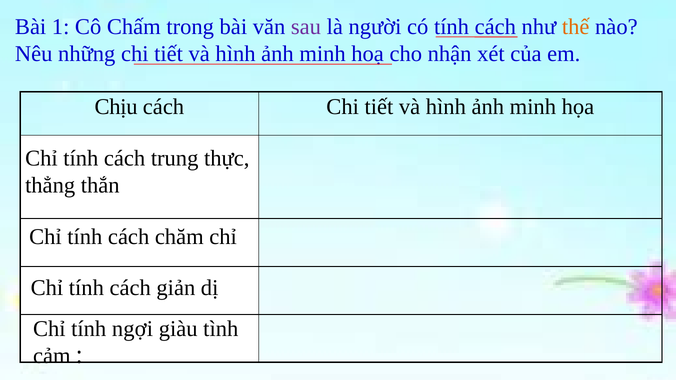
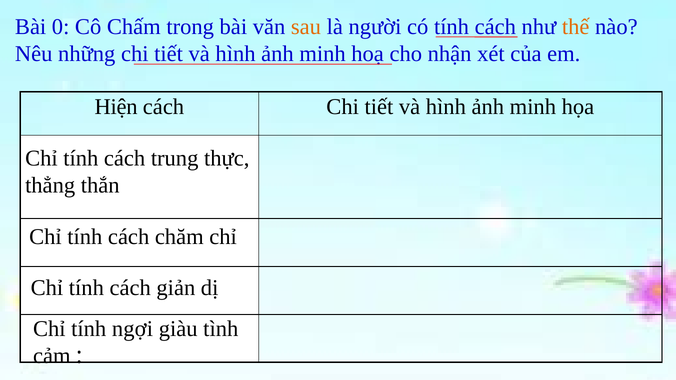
1: 1 -> 0
sau colour: purple -> orange
Chịu: Chịu -> Hiện
